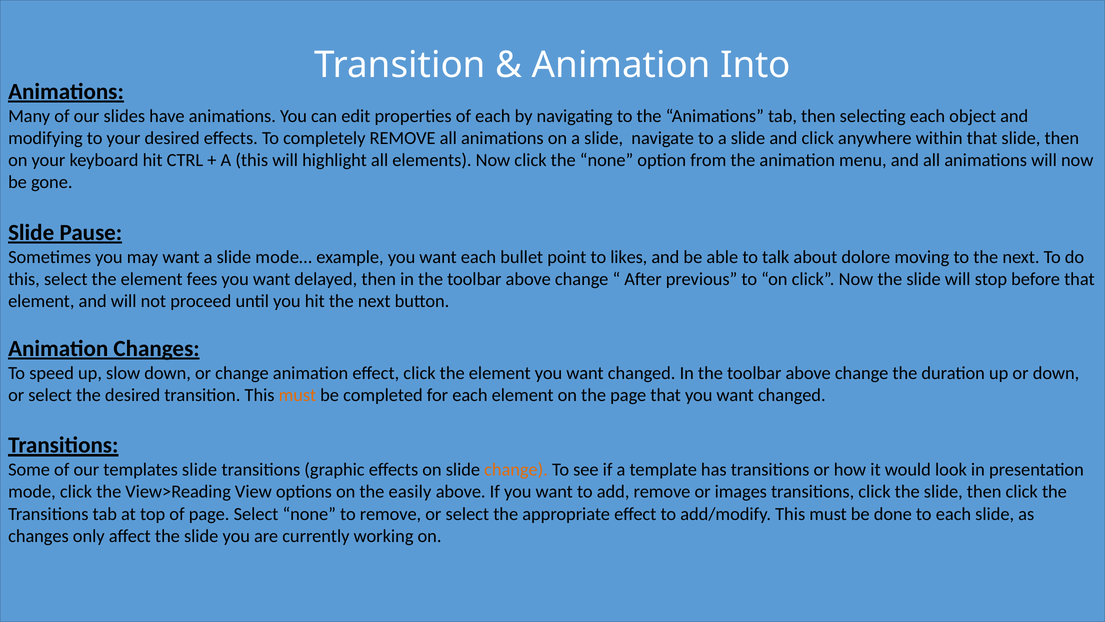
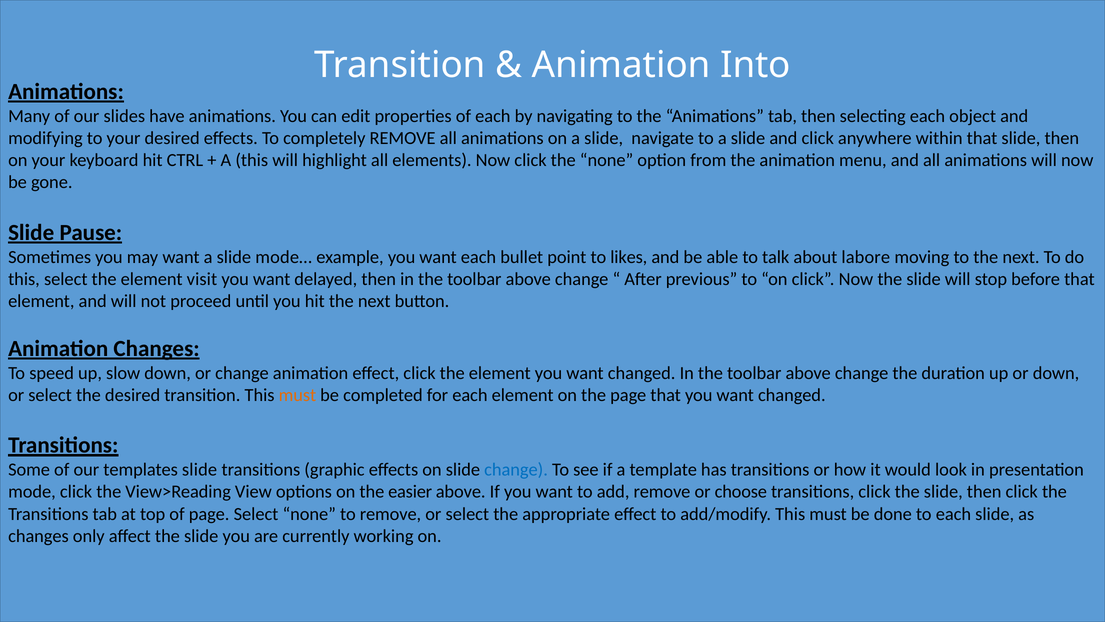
dolore: dolore -> labore
fees: fees -> visit
change at (516, 469) colour: orange -> blue
easily: easily -> easier
images: images -> choose
